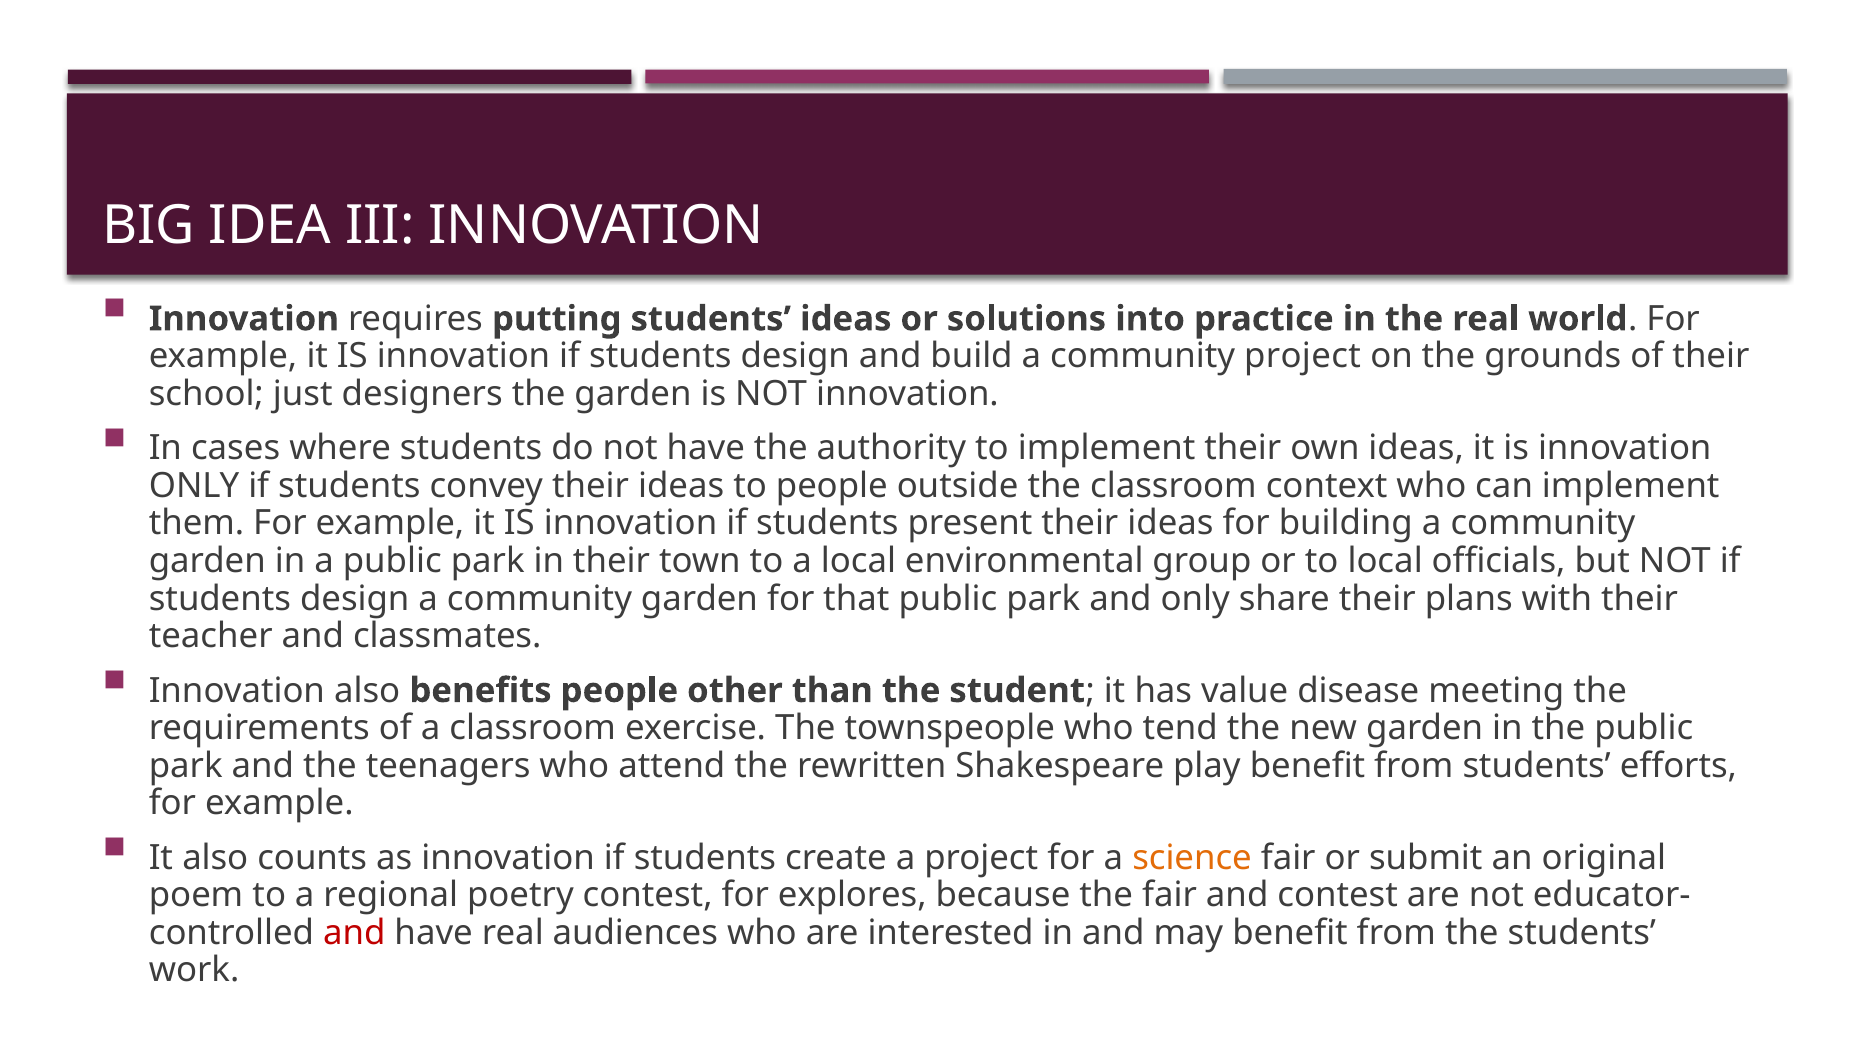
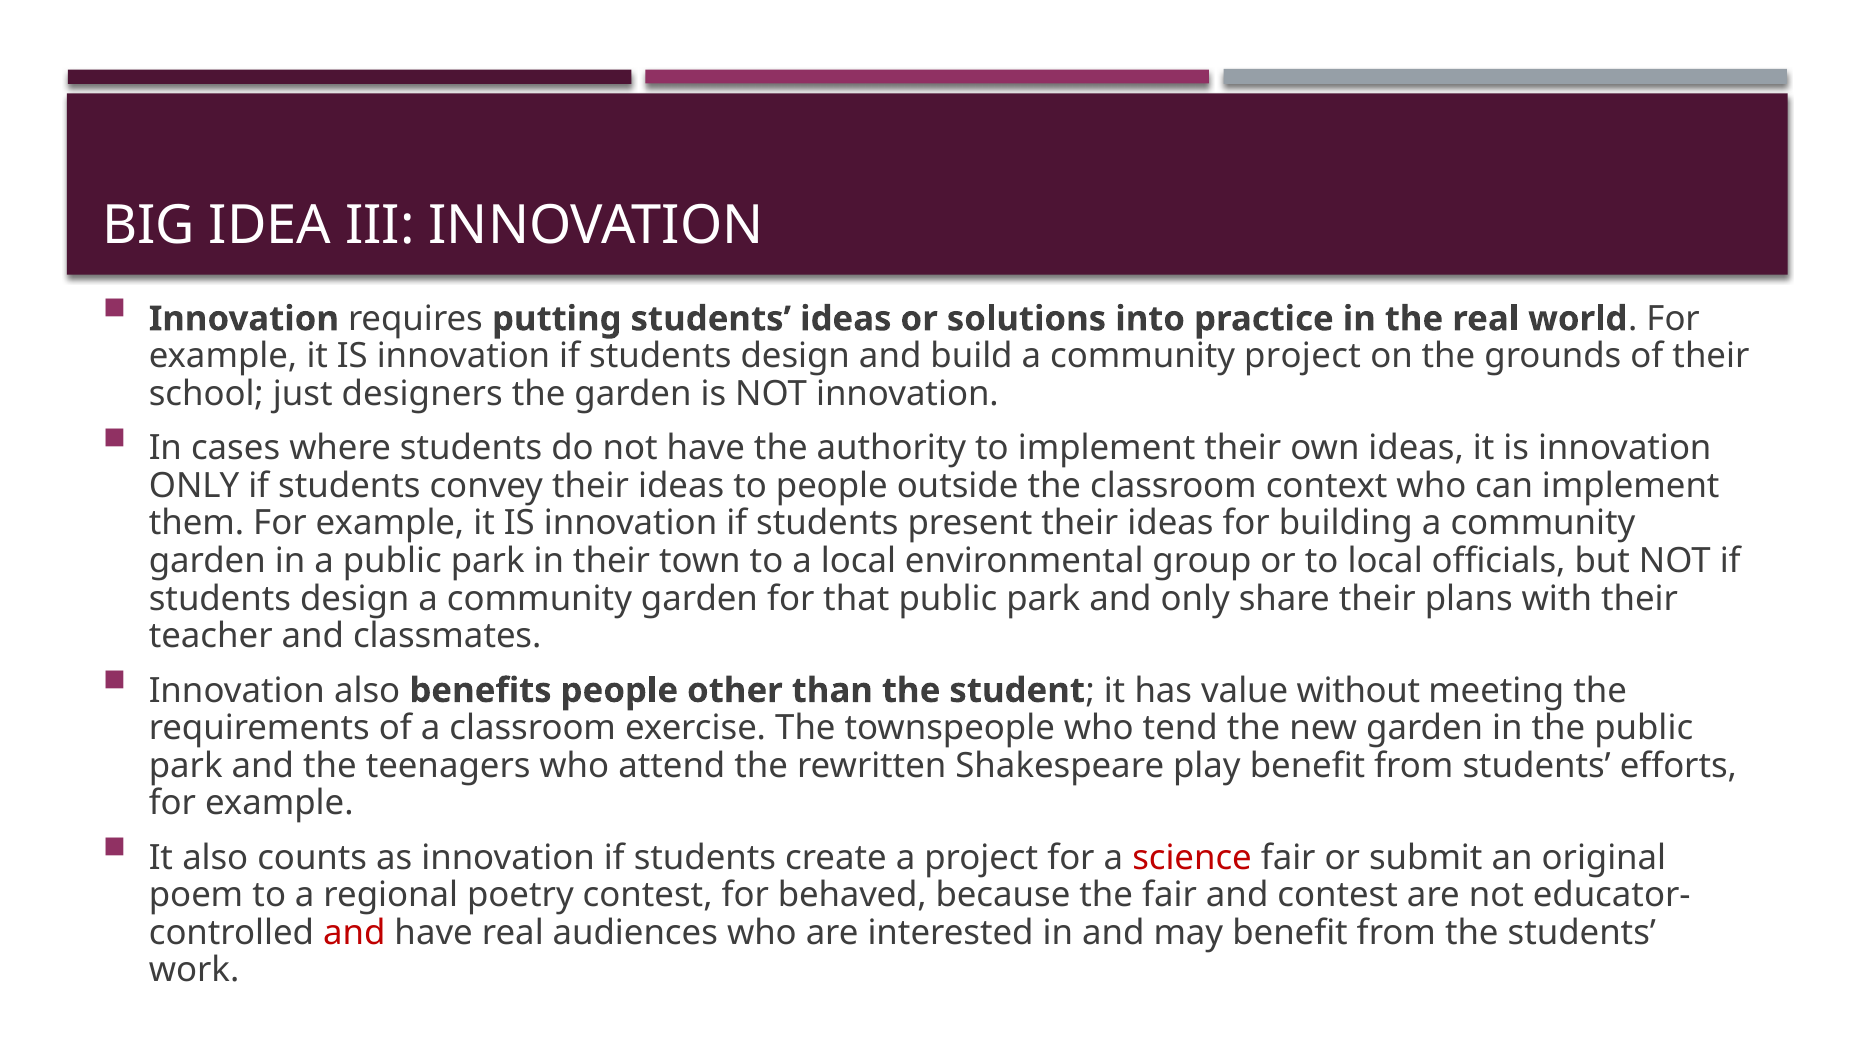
disease: disease -> without
science colour: orange -> red
explores: explores -> behaved
